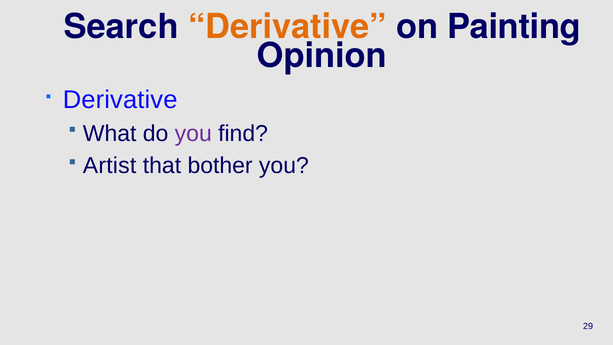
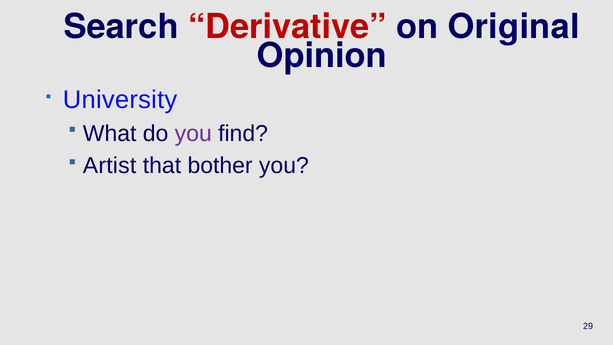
Derivative at (287, 27) colour: orange -> red
Painting: Painting -> Original
Derivative at (120, 100): Derivative -> University
